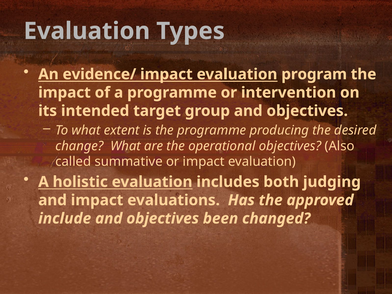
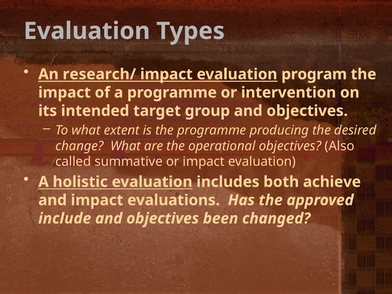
evidence/: evidence/ -> research/
judging: judging -> achieve
